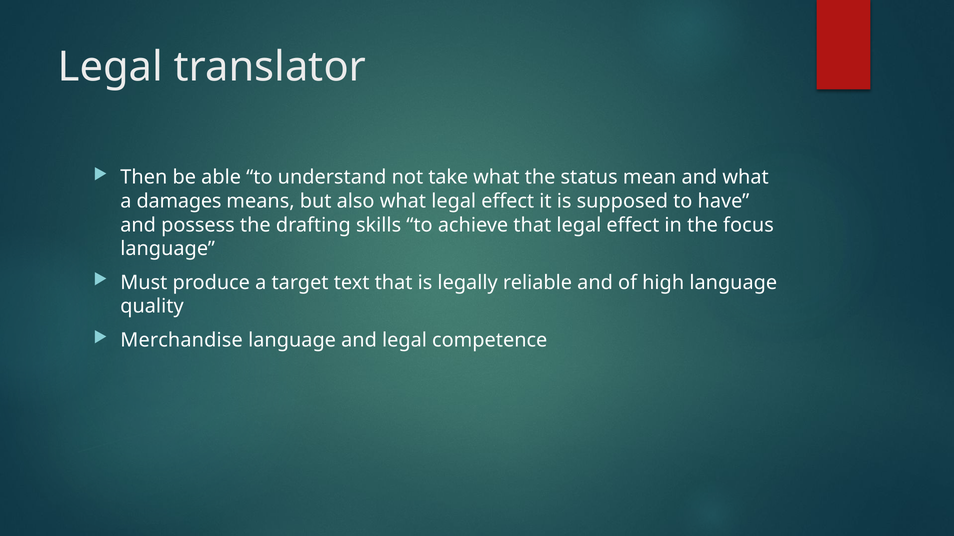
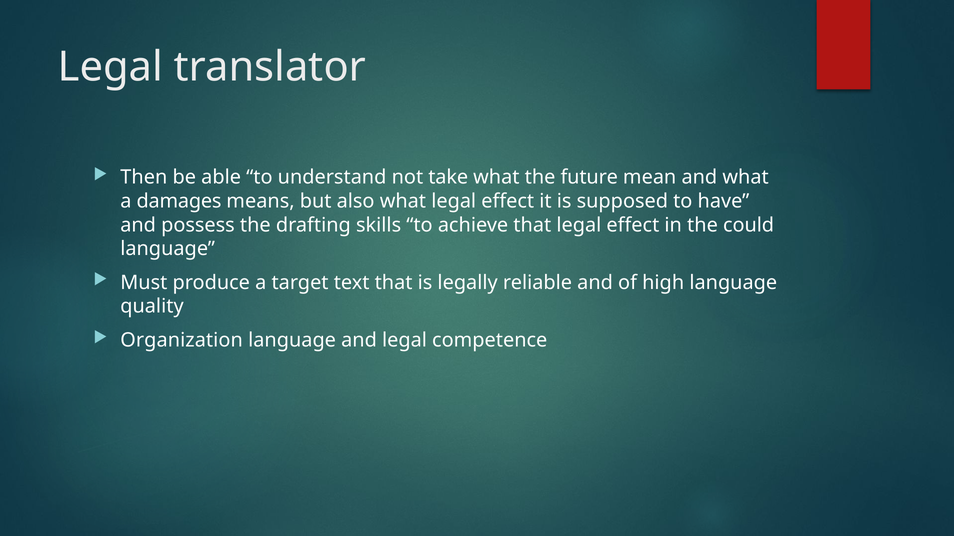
status: status -> future
focus: focus -> could
Merchandise: Merchandise -> Organization
